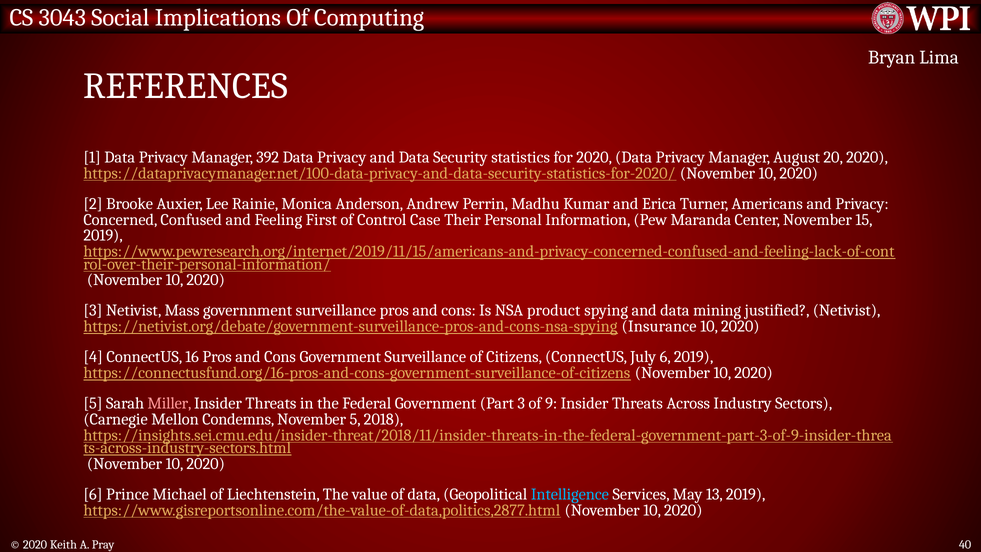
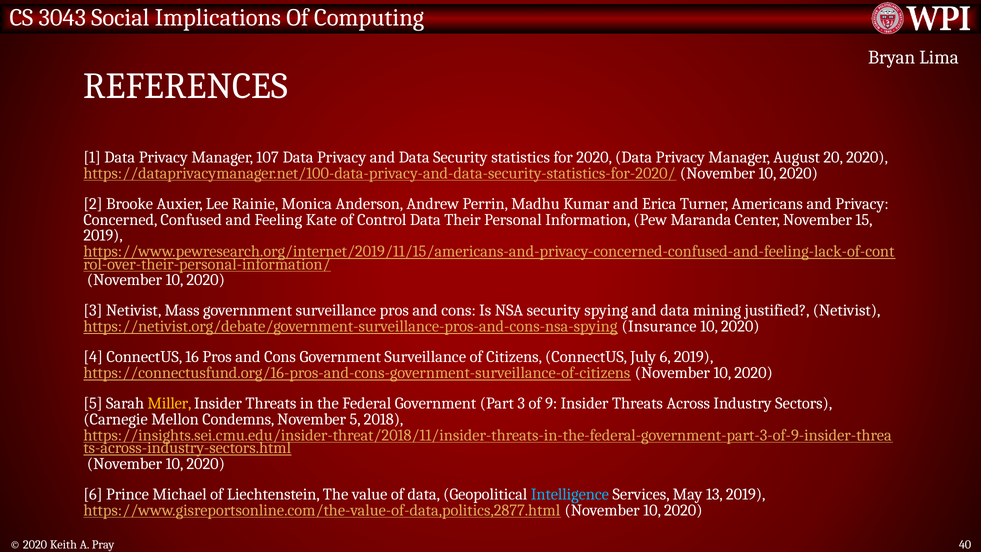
392: 392 -> 107
First: First -> Kate
Control Case: Case -> Data
NSA product: product -> security
Miller colour: pink -> yellow
